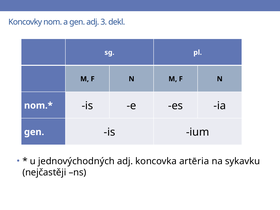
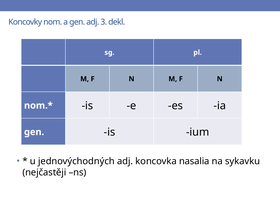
artēria: artēria -> nasalia
